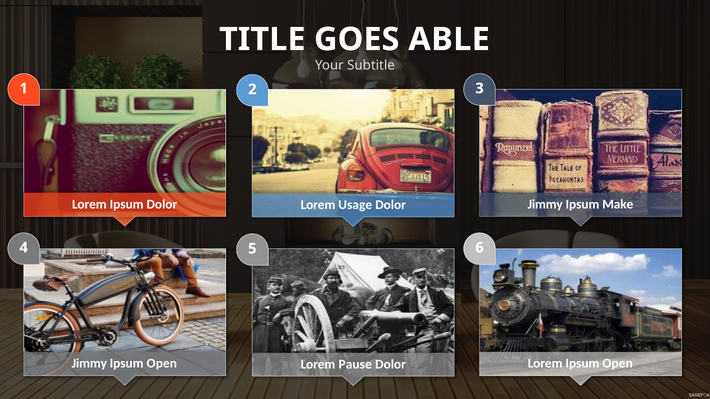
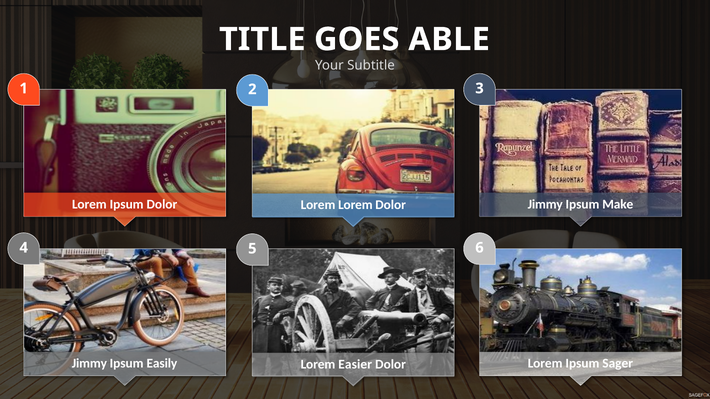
Lorem Usage: Usage -> Lorem
Open at (162, 364): Open -> Easily
Lorem Ipsum Open: Open -> Sager
Pause: Pause -> Easier
